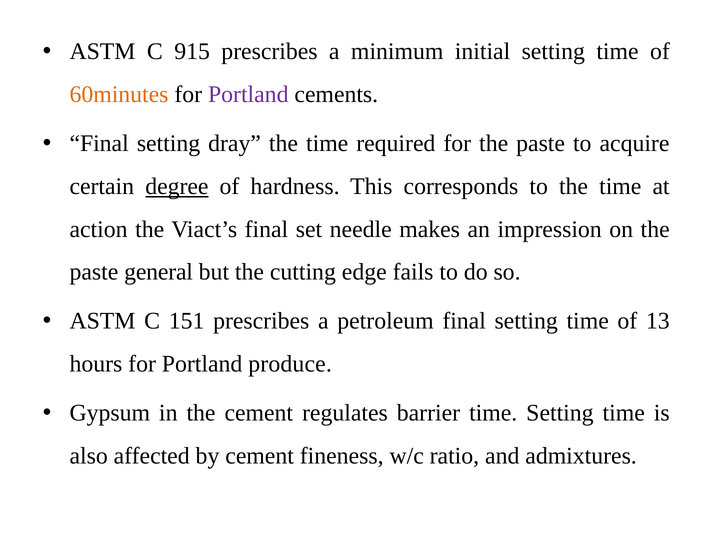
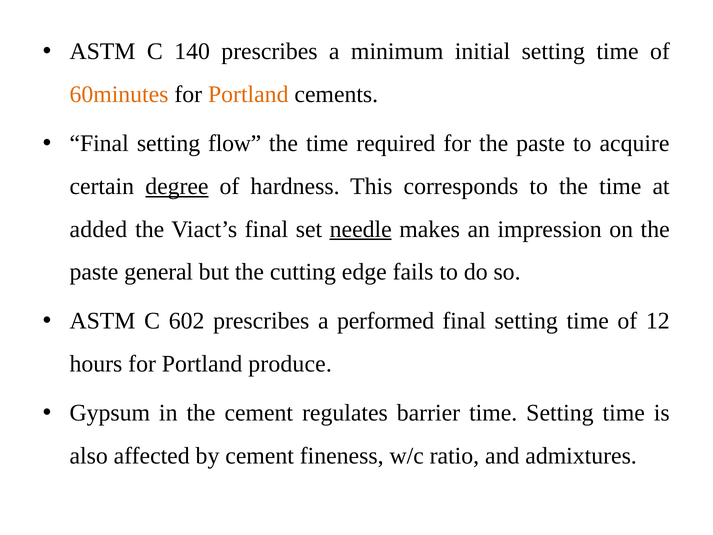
915: 915 -> 140
Portland at (248, 94) colour: purple -> orange
dray: dray -> flow
action: action -> added
needle underline: none -> present
151: 151 -> 602
petroleum: petroleum -> performed
13: 13 -> 12
